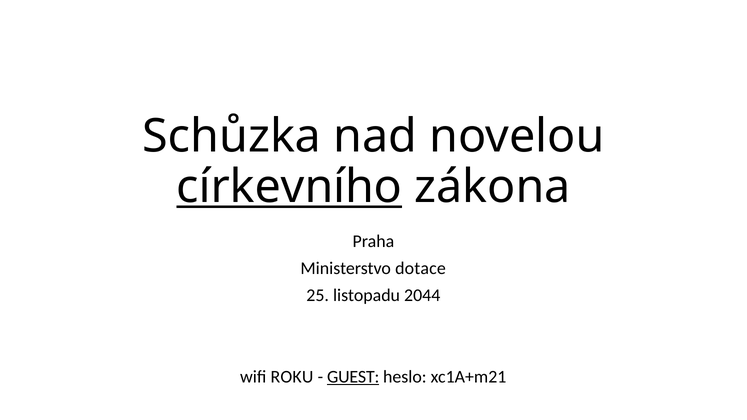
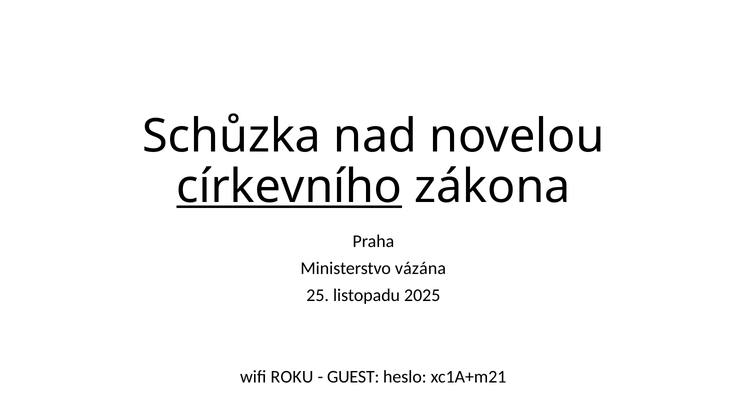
dotace: dotace -> vázána
2044: 2044 -> 2025
GUEST underline: present -> none
